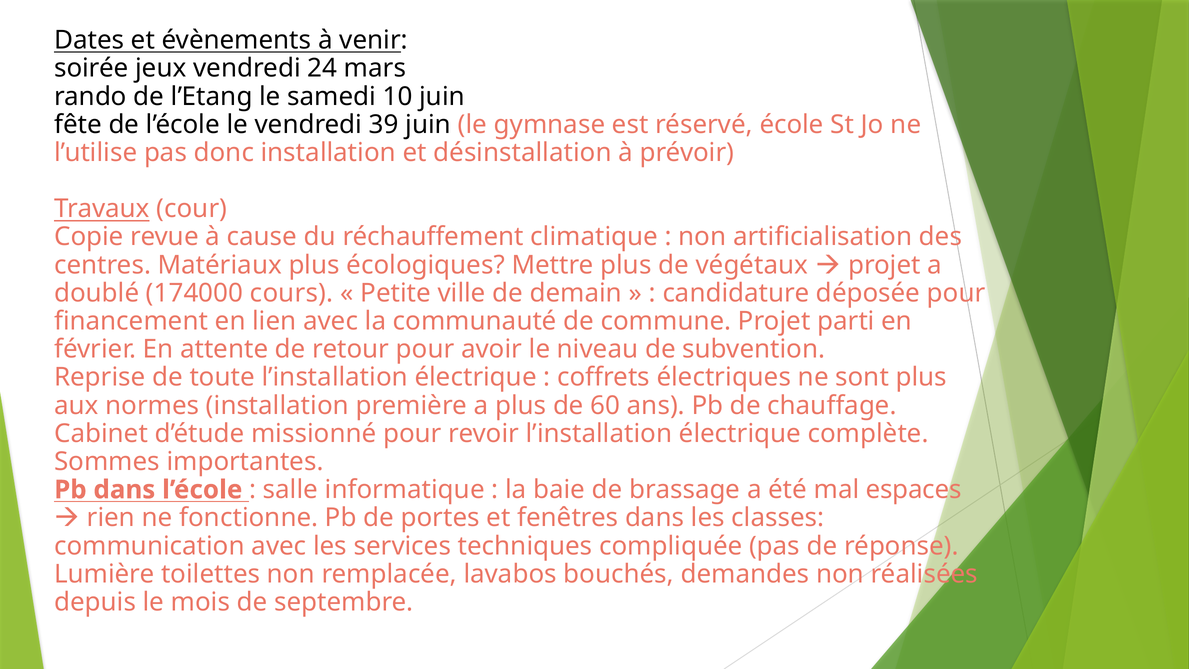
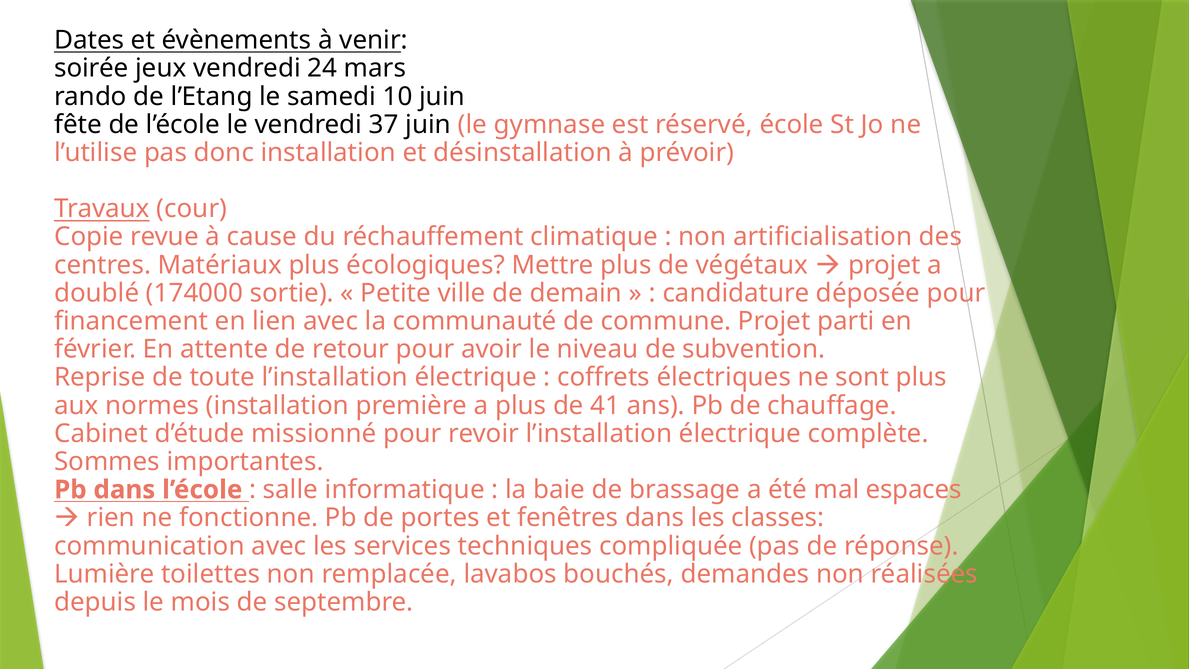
39: 39 -> 37
cours: cours -> sortie
60: 60 -> 41
